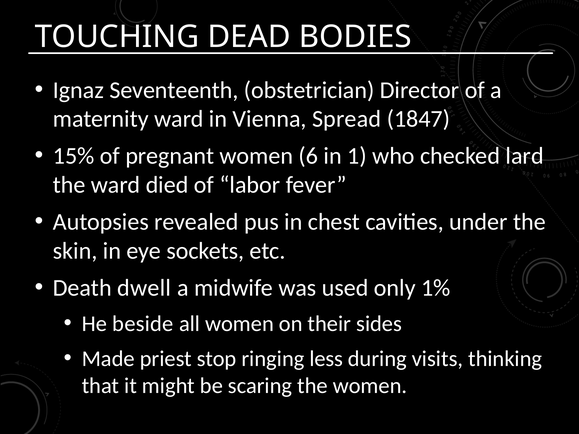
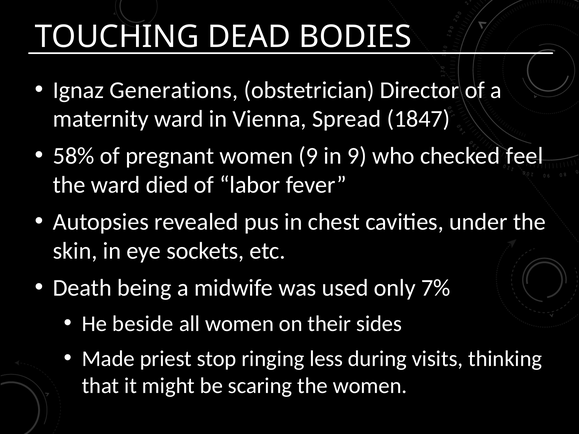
Seventeenth: Seventeenth -> Generations
15%: 15% -> 58%
women 6: 6 -> 9
in 1: 1 -> 9
lard: lard -> feel
dwell: dwell -> being
1%: 1% -> 7%
